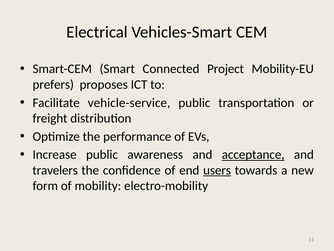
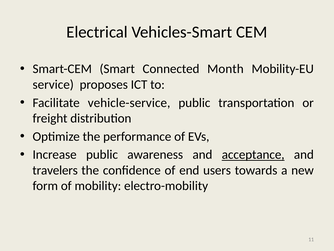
Project: Project -> Month
prefers: prefers -> service
users underline: present -> none
